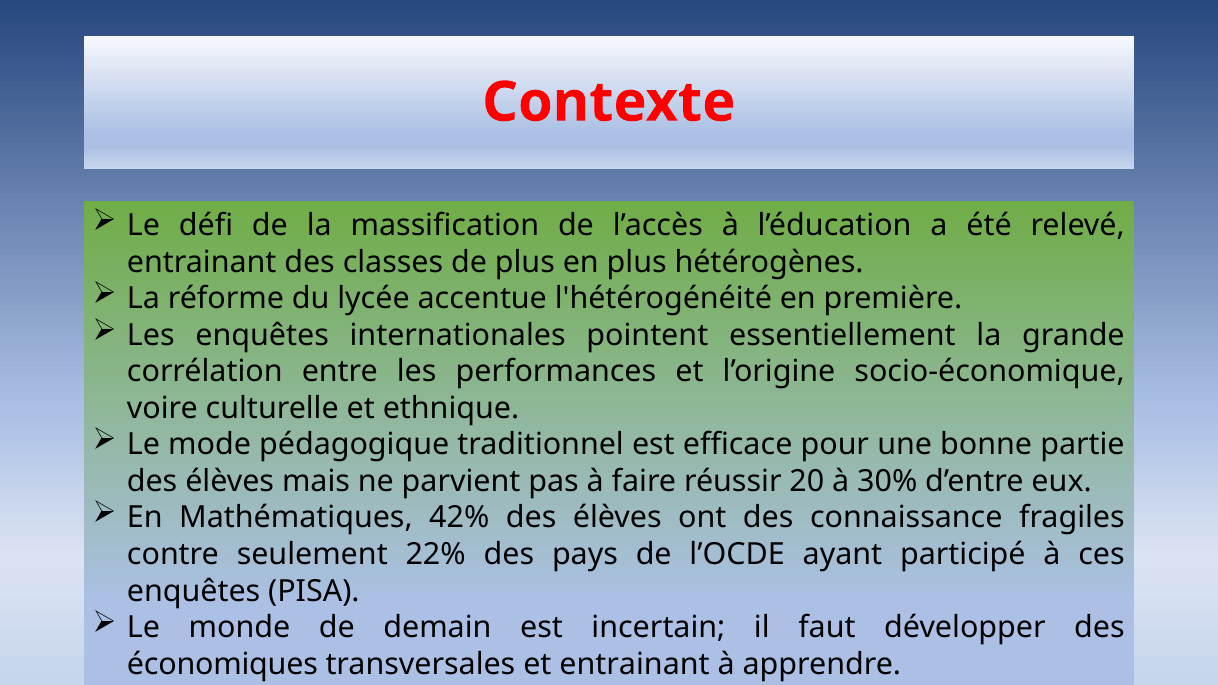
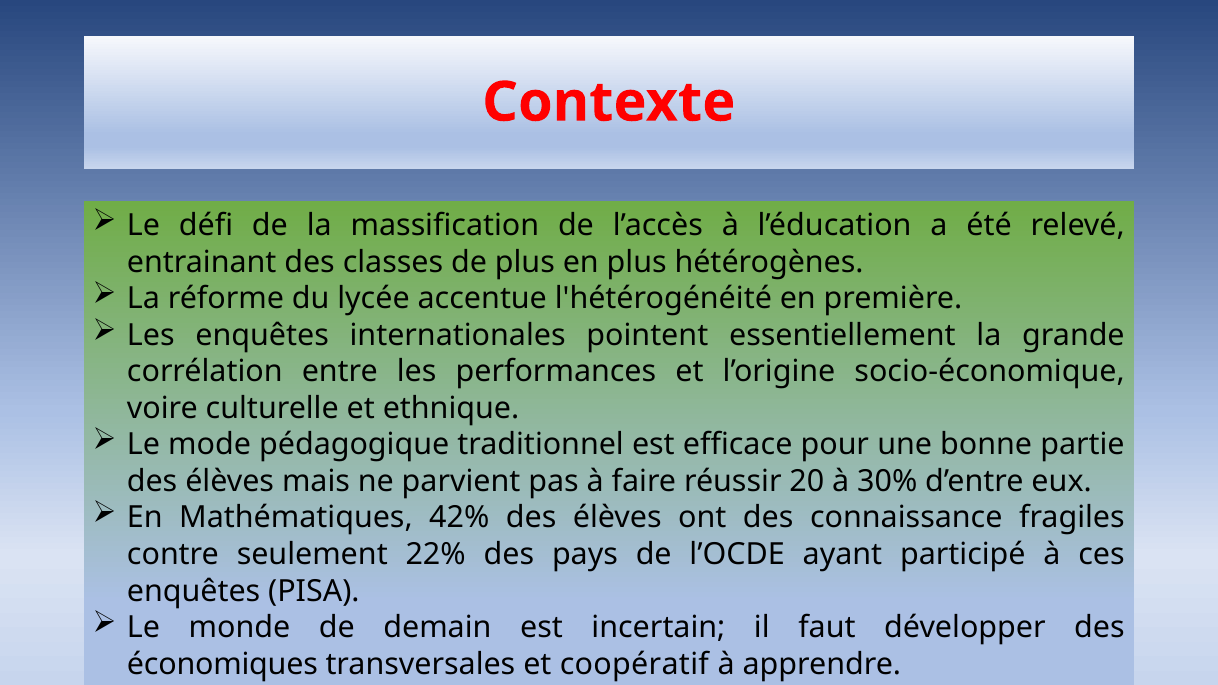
et entrainant: entrainant -> coopératif
